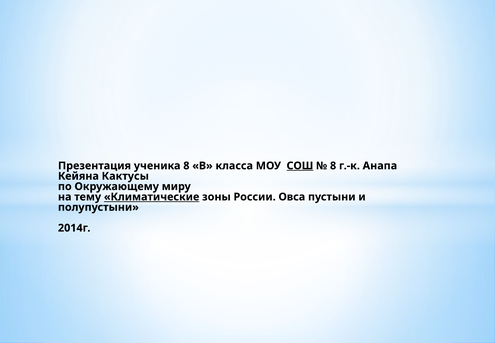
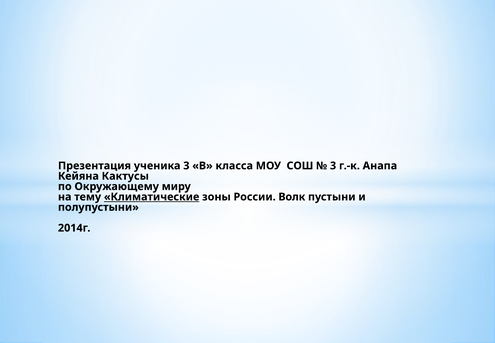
ученика 8: 8 -> 3
СОШ underline: present -> none
8 at (333, 166): 8 -> 3
Овса: Овса -> Волк
